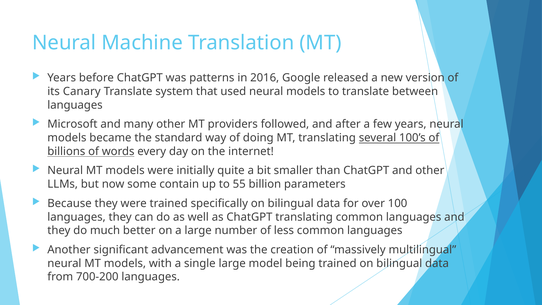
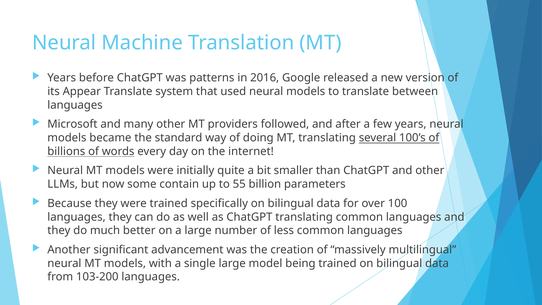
Canary: Canary -> Appear
700-200: 700-200 -> 103-200
